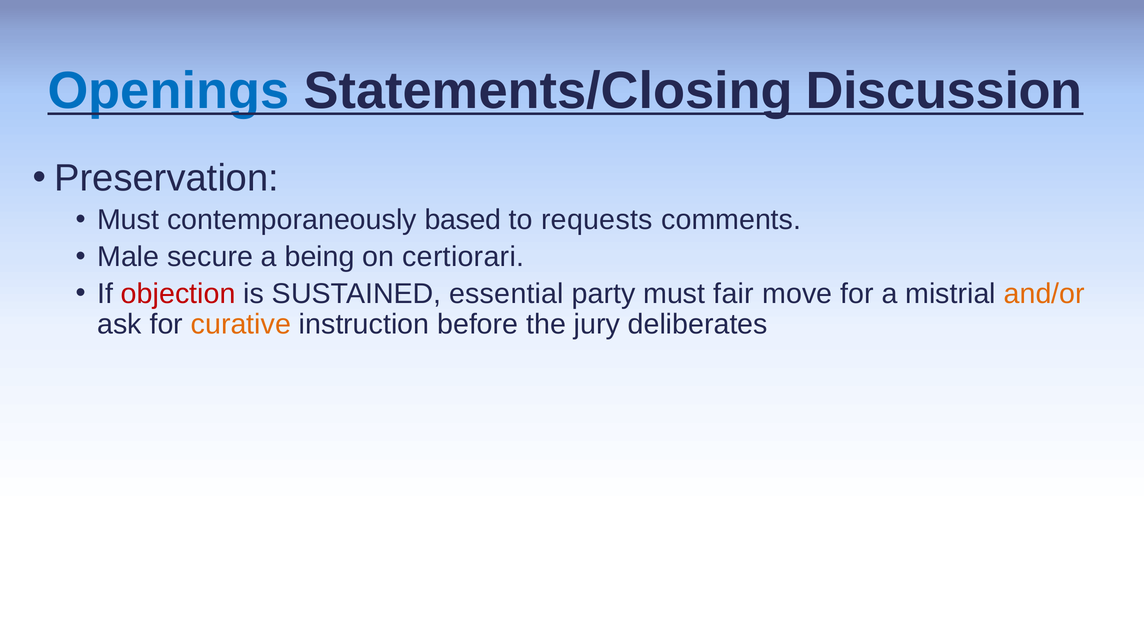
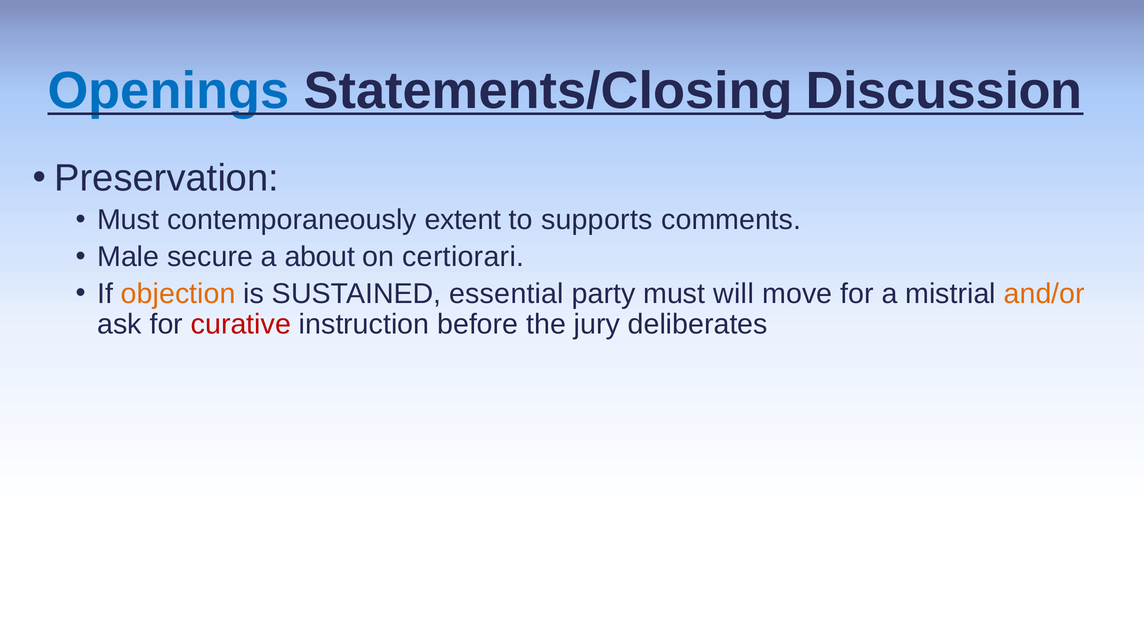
based: based -> extent
requests: requests -> supports
being: being -> about
objection colour: red -> orange
fair: fair -> will
curative colour: orange -> red
